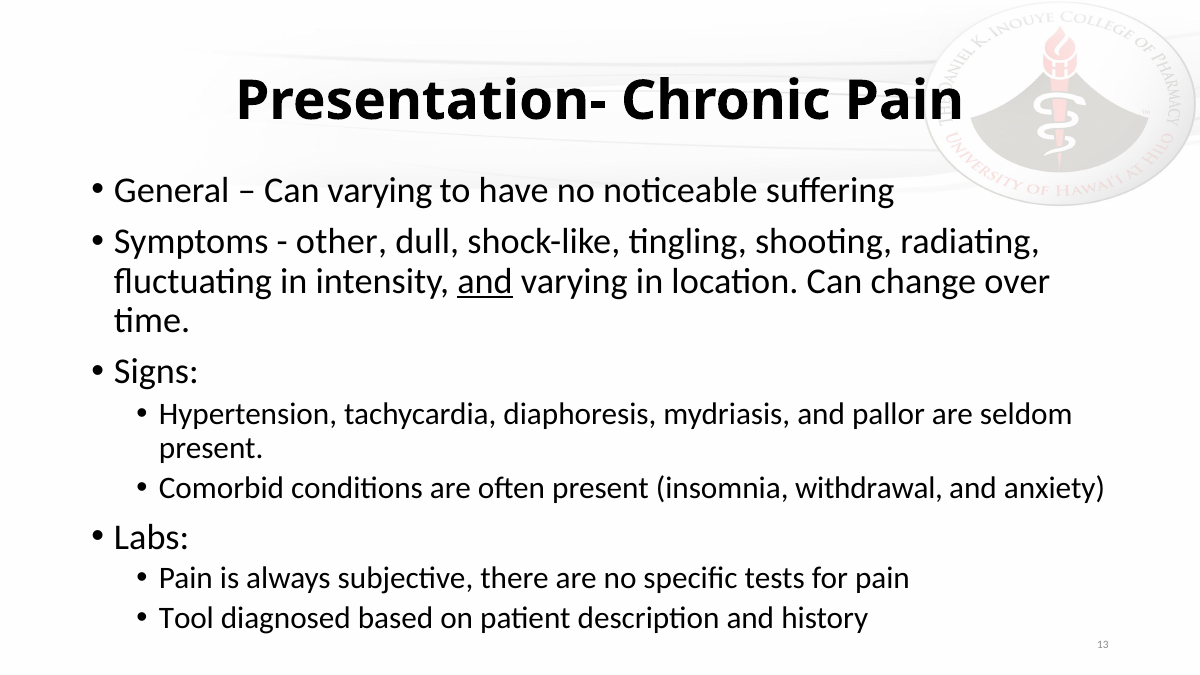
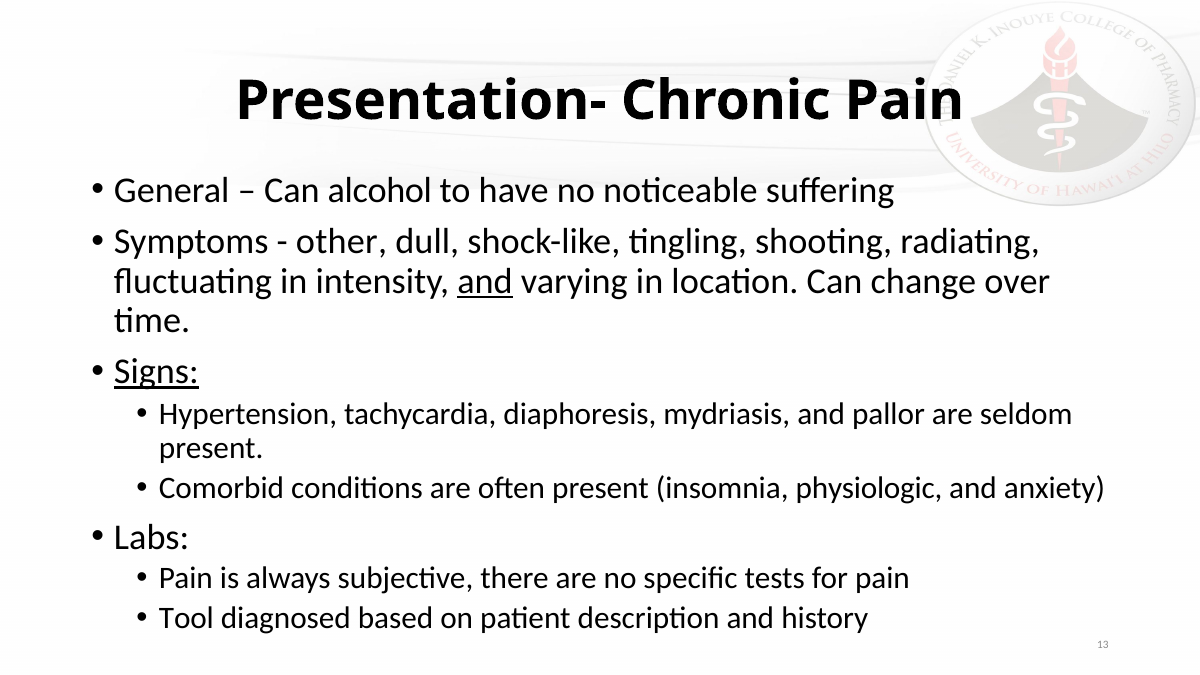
Can varying: varying -> alcohol
Signs underline: none -> present
withdrawal: withdrawal -> physiologic
